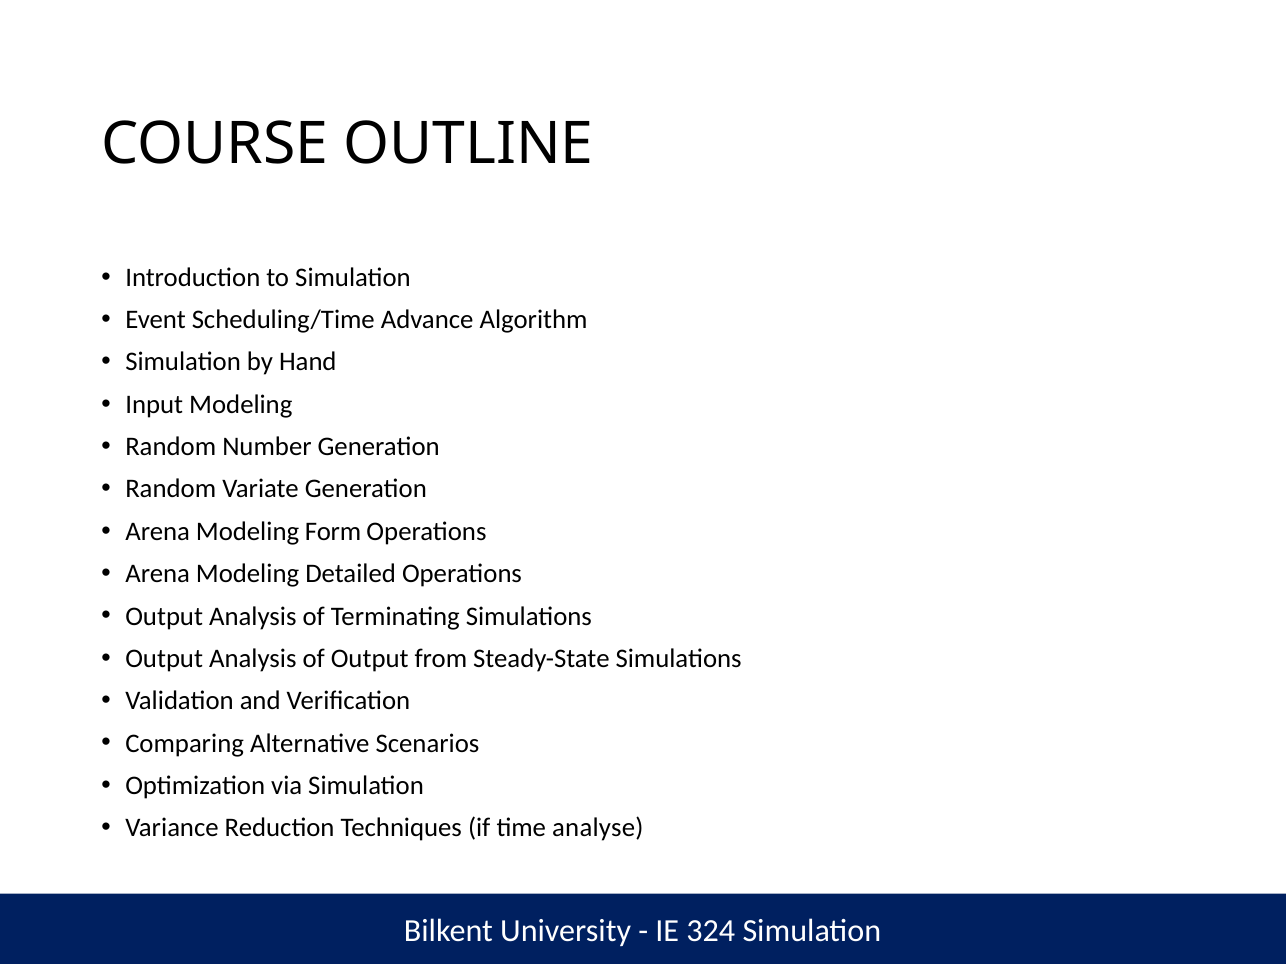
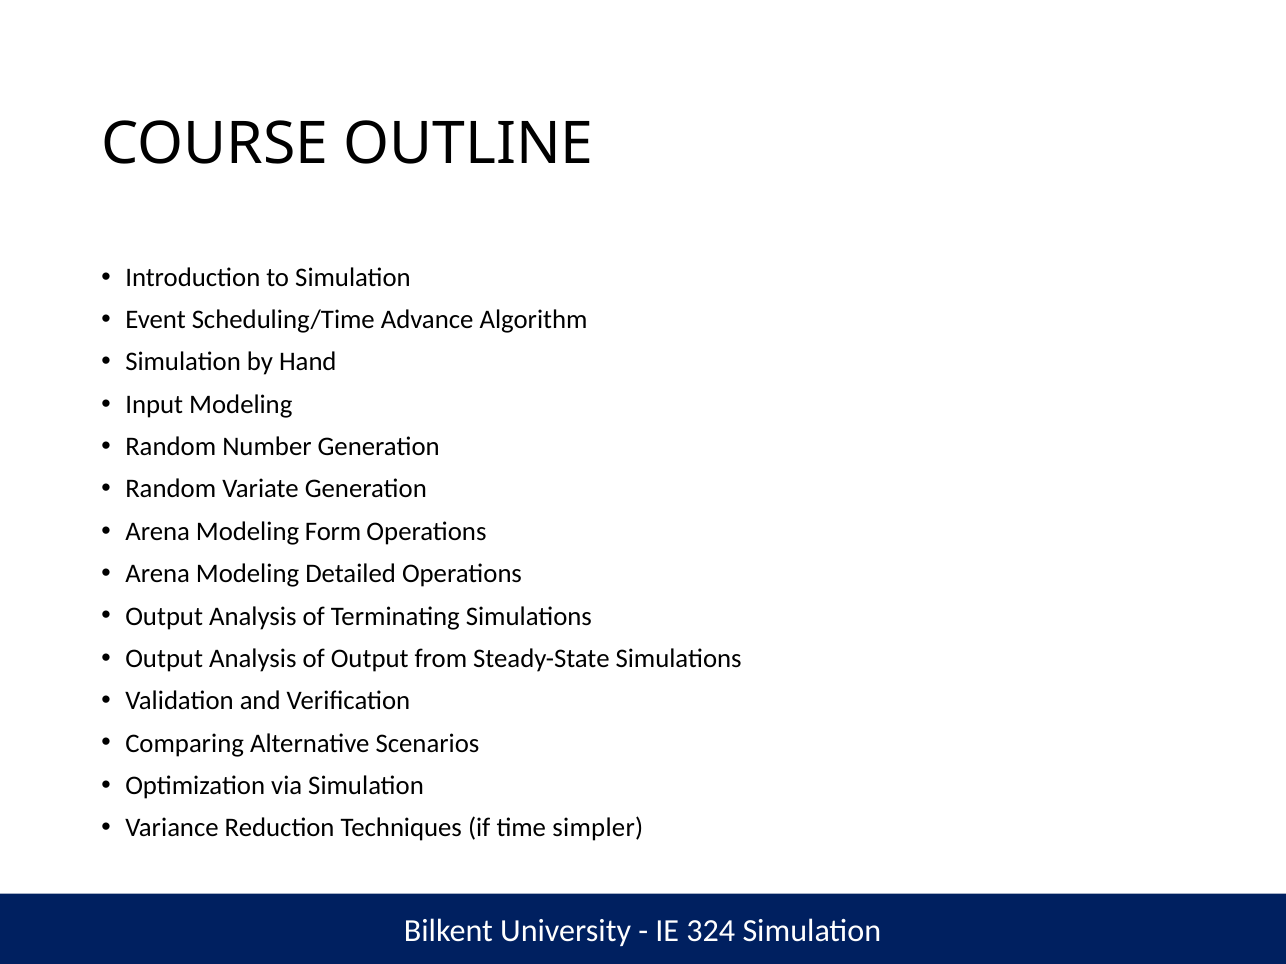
analyse: analyse -> simpler
